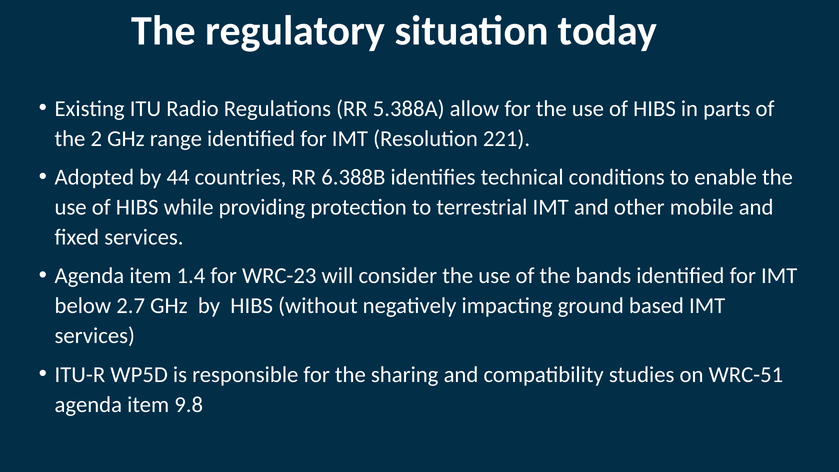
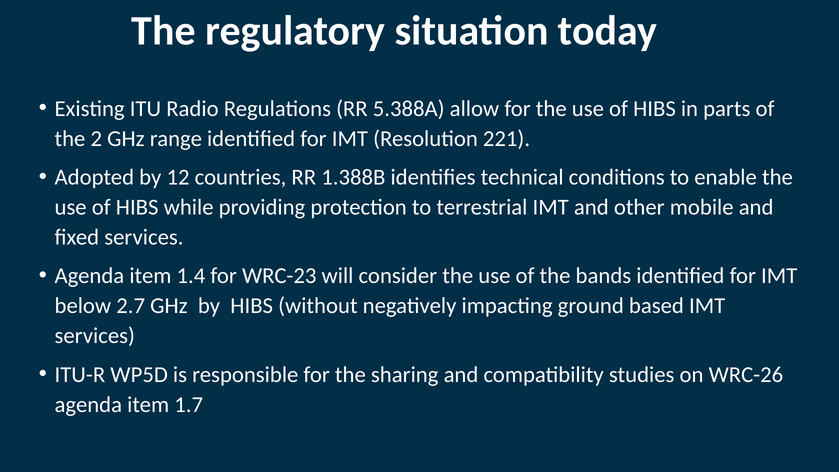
44: 44 -> 12
6.388B: 6.388B -> 1.388B
WRC-51: WRC-51 -> WRC-26
9.8: 9.8 -> 1.7
